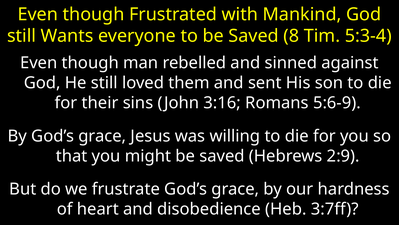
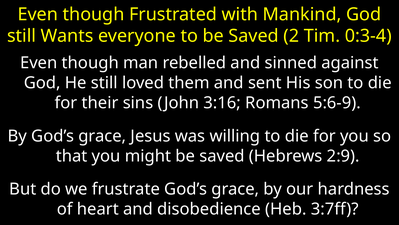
8: 8 -> 2
5:3-4: 5:3-4 -> 0:3-4
